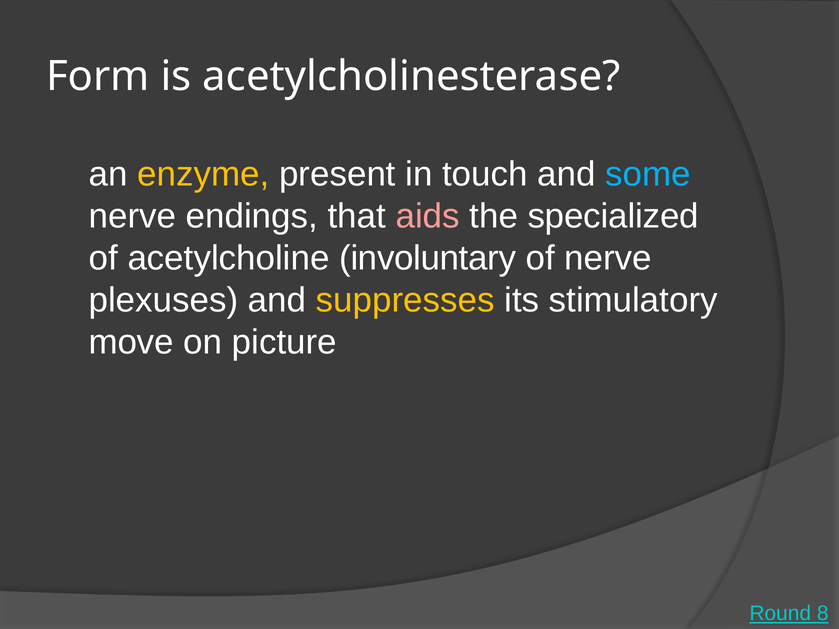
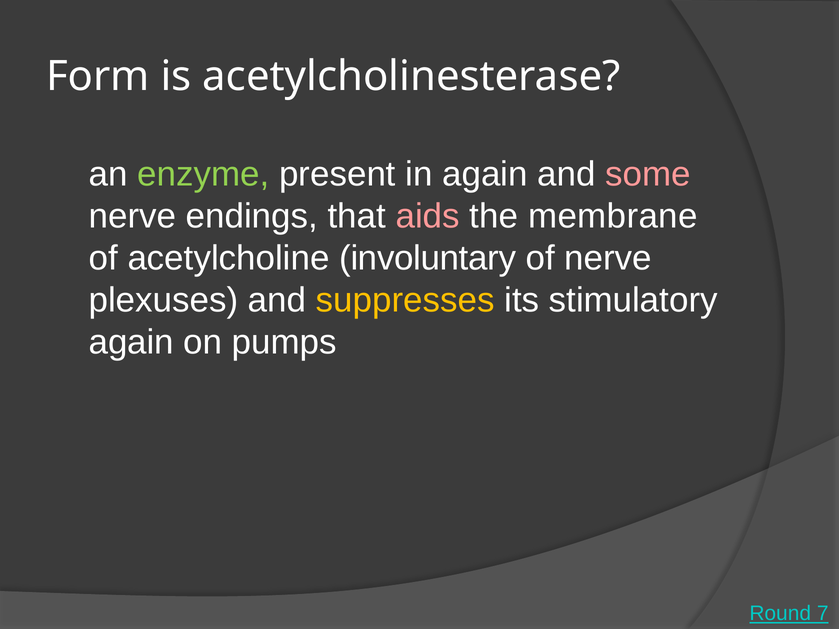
enzyme colour: yellow -> light green
in touch: touch -> again
some colour: light blue -> pink
specialized: specialized -> membrane
move at (131, 342): move -> again
picture: picture -> pumps
8: 8 -> 7
